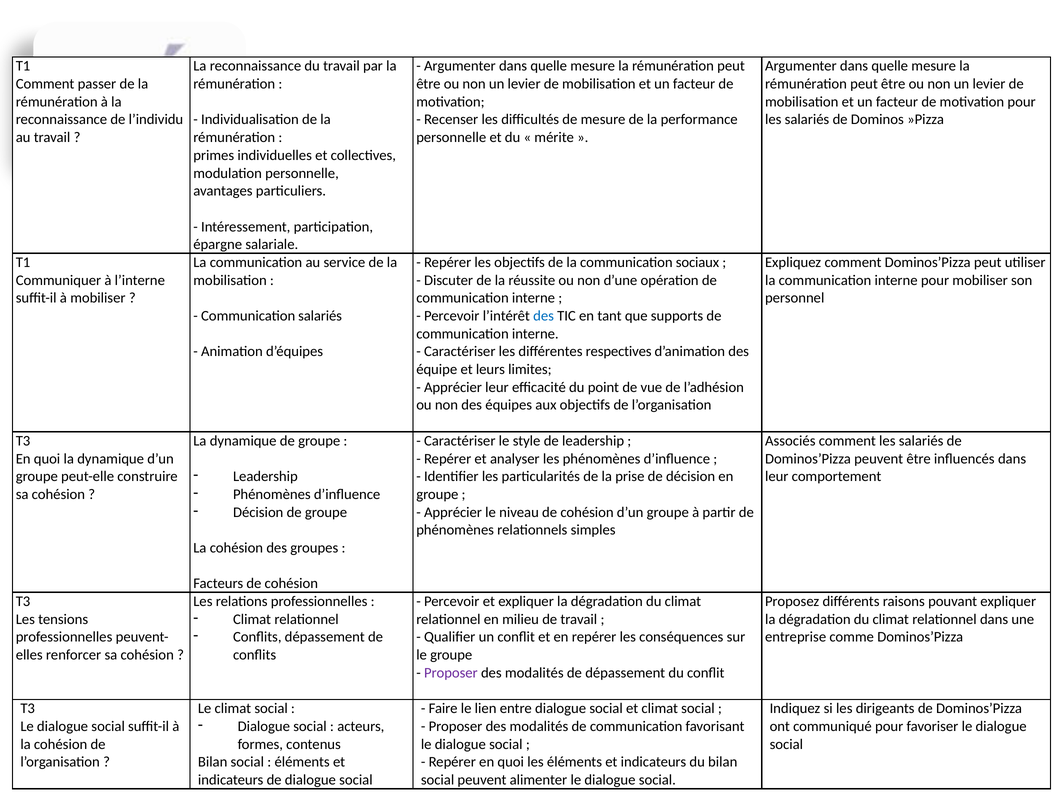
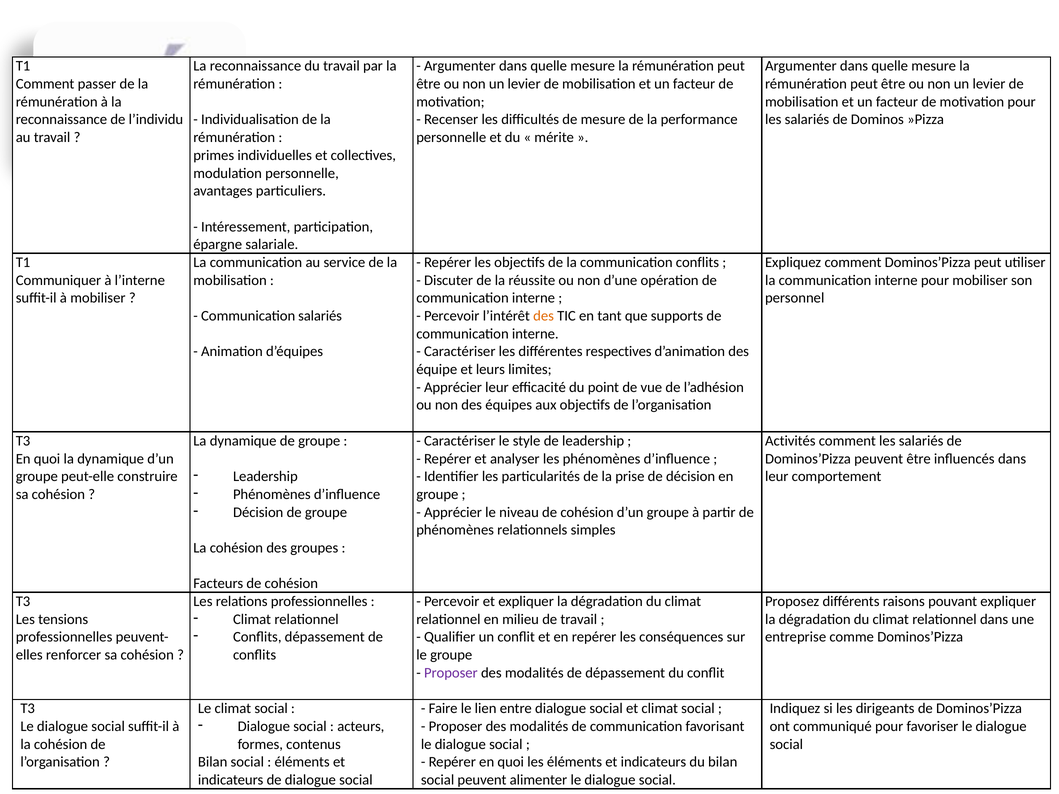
communication sociaux: sociaux -> conflits
des at (544, 316) colour: blue -> orange
Associés: Associés -> Activités
